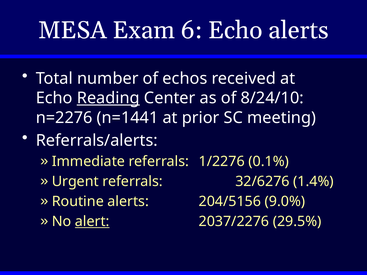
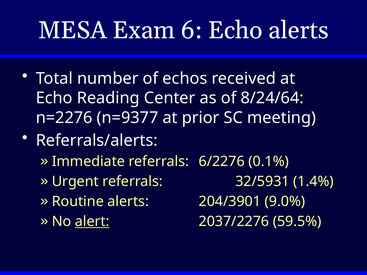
Reading underline: present -> none
8/24/10: 8/24/10 -> 8/24/64
n=1441: n=1441 -> n=9377
1/2276: 1/2276 -> 6/2276
32/6276: 32/6276 -> 32/5931
204/5156: 204/5156 -> 204/3901
29.5%: 29.5% -> 59.5%
